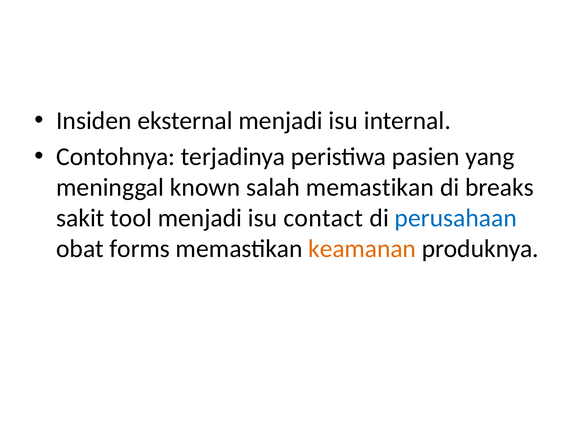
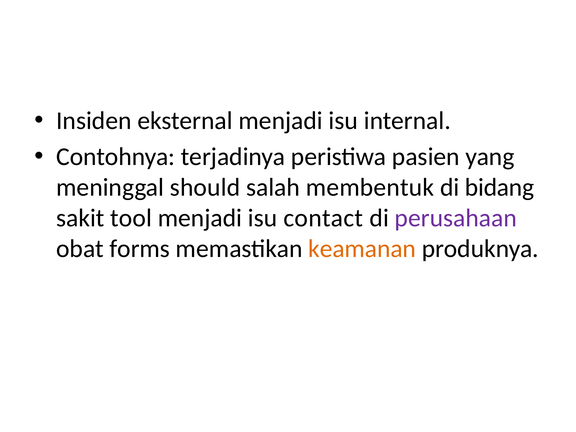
known: known -> should
salah memastikan: memastikan -> membentuk
breaks: breaks -> bidang
perusahaan colour: blue -> purple
